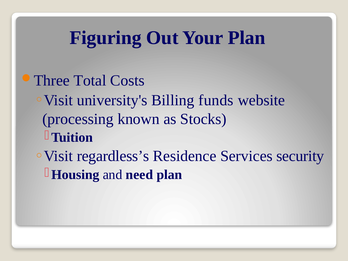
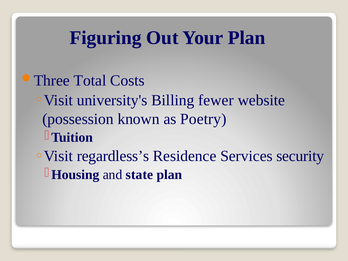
funds: funds -> fewer
processing: processing -> possession
Stocks: Stocks -> Poetry
need: need -> state
